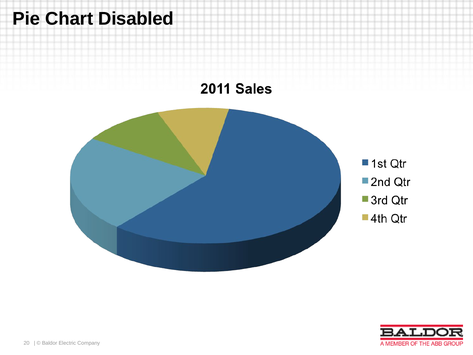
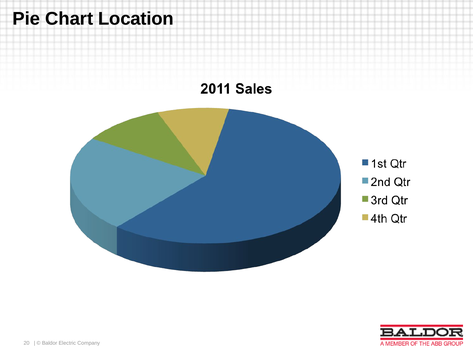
Disabled: Disabled -> Location
